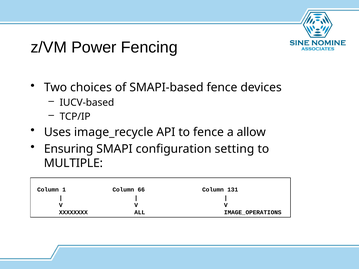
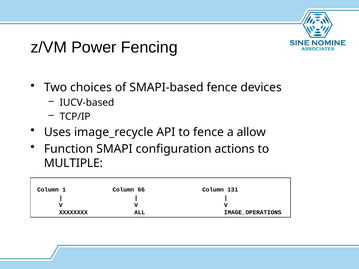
Ensuring: Ensuring -> Function
setting: setting -> actions
